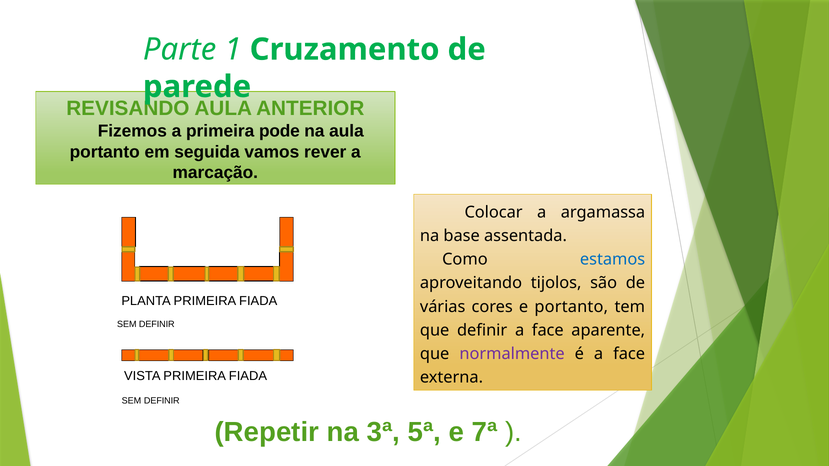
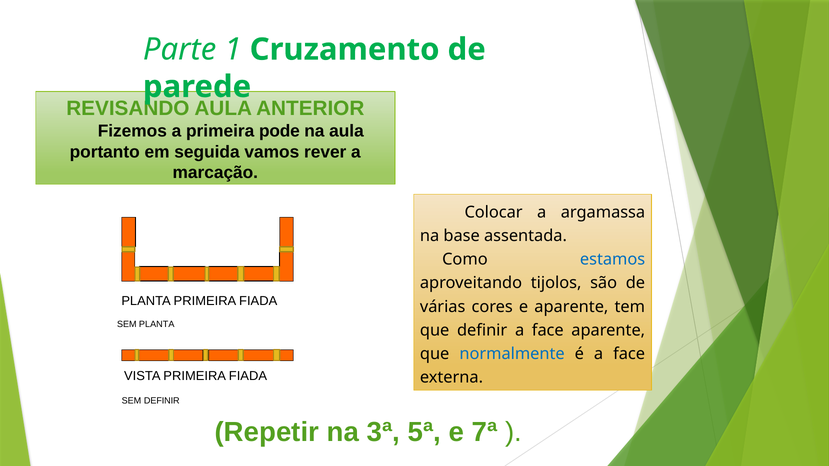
e portanto: portanto -> aparente
DEFINIR at (157, 324): DEFINIR -> PLANTA
normalmente colour: purple -> blue
